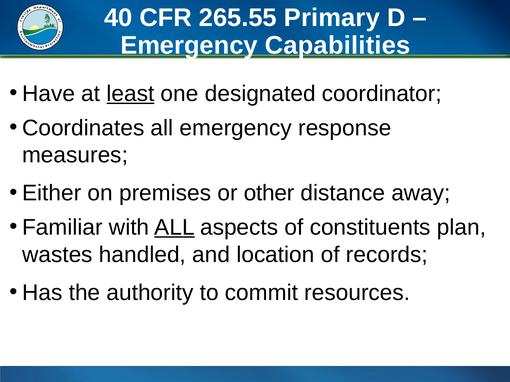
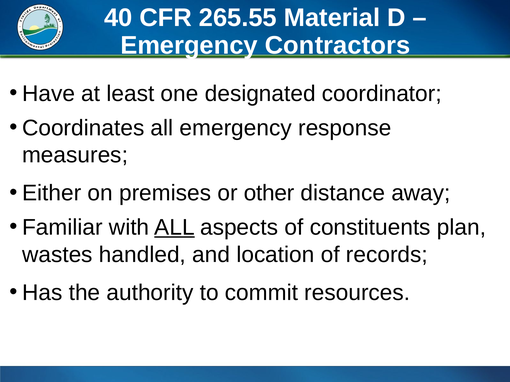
Primary: Primary -> Material
Capabilities: Capabilities -> Contractors
least underline: present -> none
